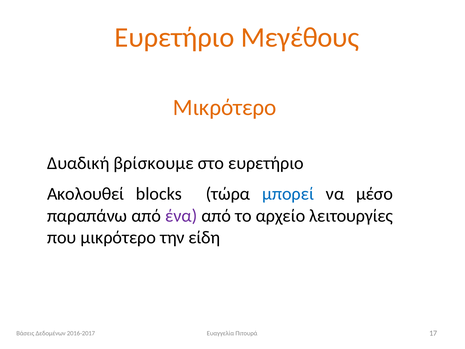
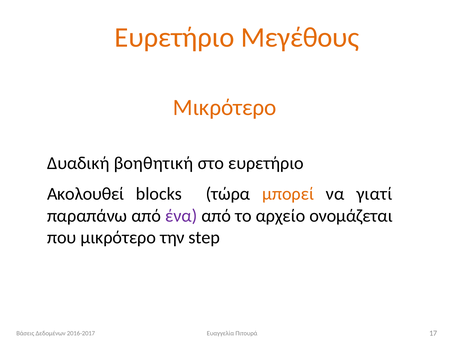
βρίσκουμε: βρίσκουμε -> βοηθητική
μπορεί colour: blue -> orange
μέσο: μέσο -> γιατί
λειτουργίες: λειτουργίες -> ονομάζεται
είδη: είδη -> step
